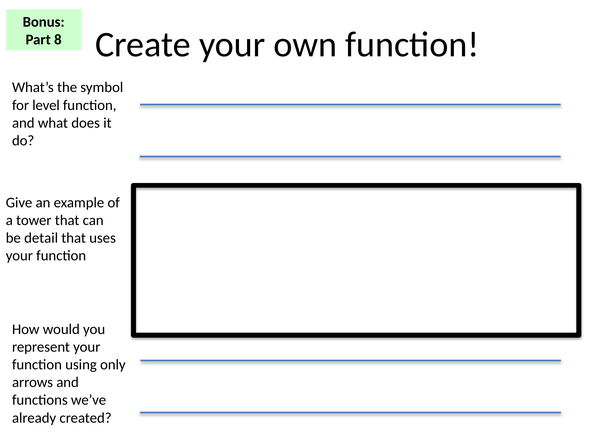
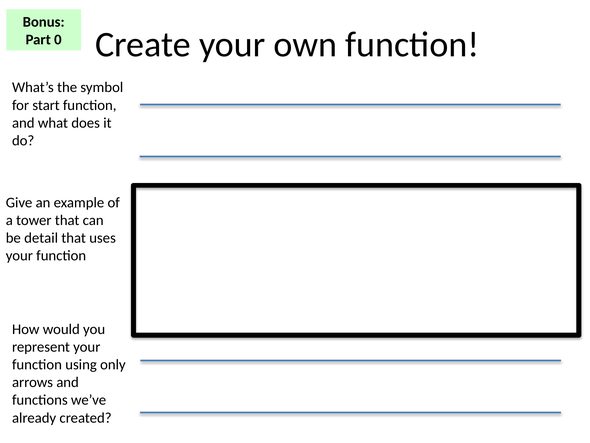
8: 8 -> 0
level: level -> start
